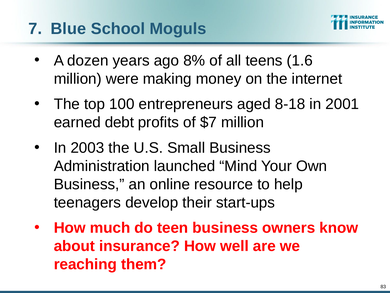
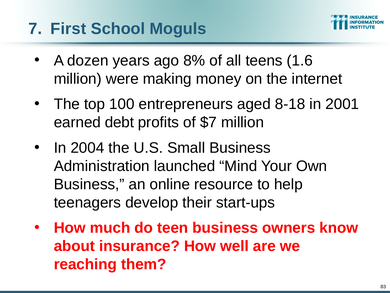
Blue: Blue -> First
2003: 2003 -> 2004
